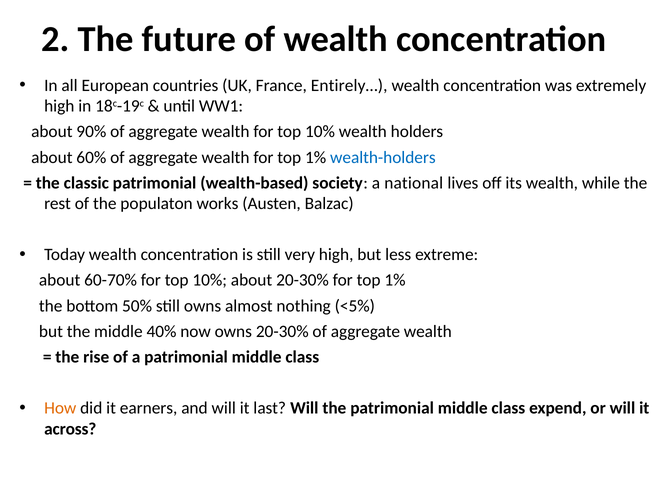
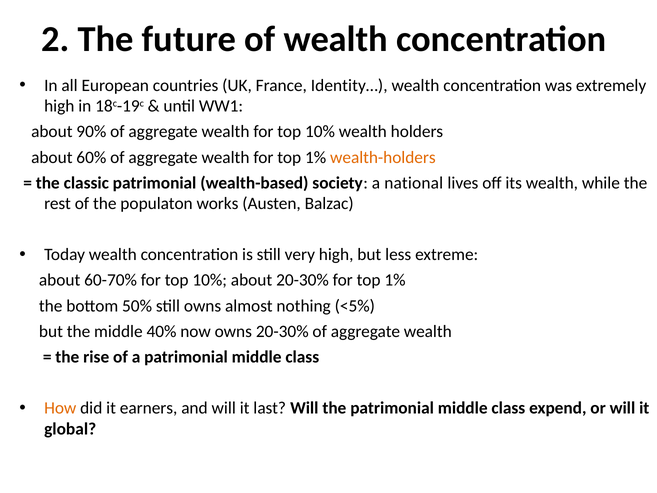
Entirely…: Entirely… -> Identity…
wealth-holders colour: blue -> orange
across: across -> global
